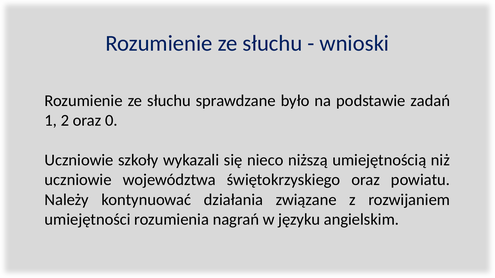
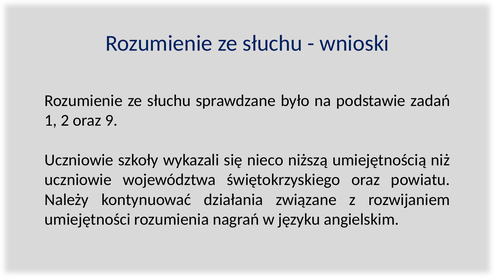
0: 0 -> 9
